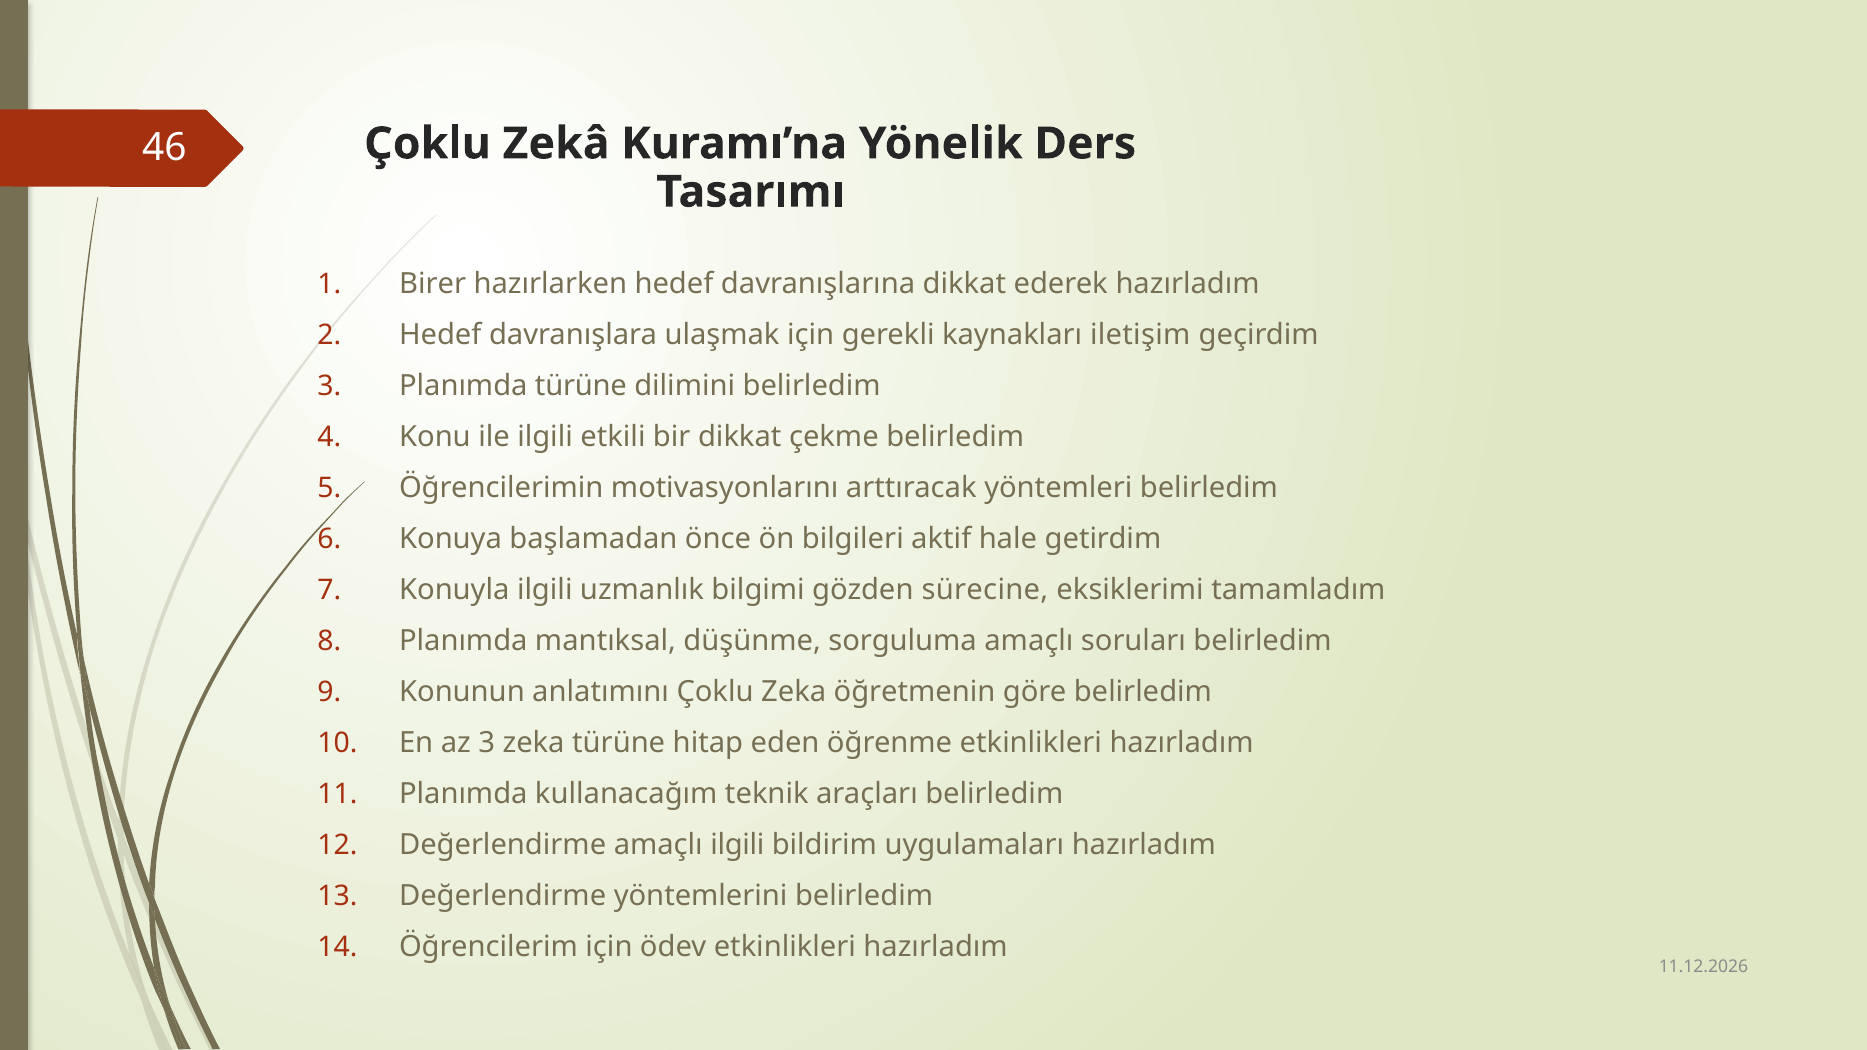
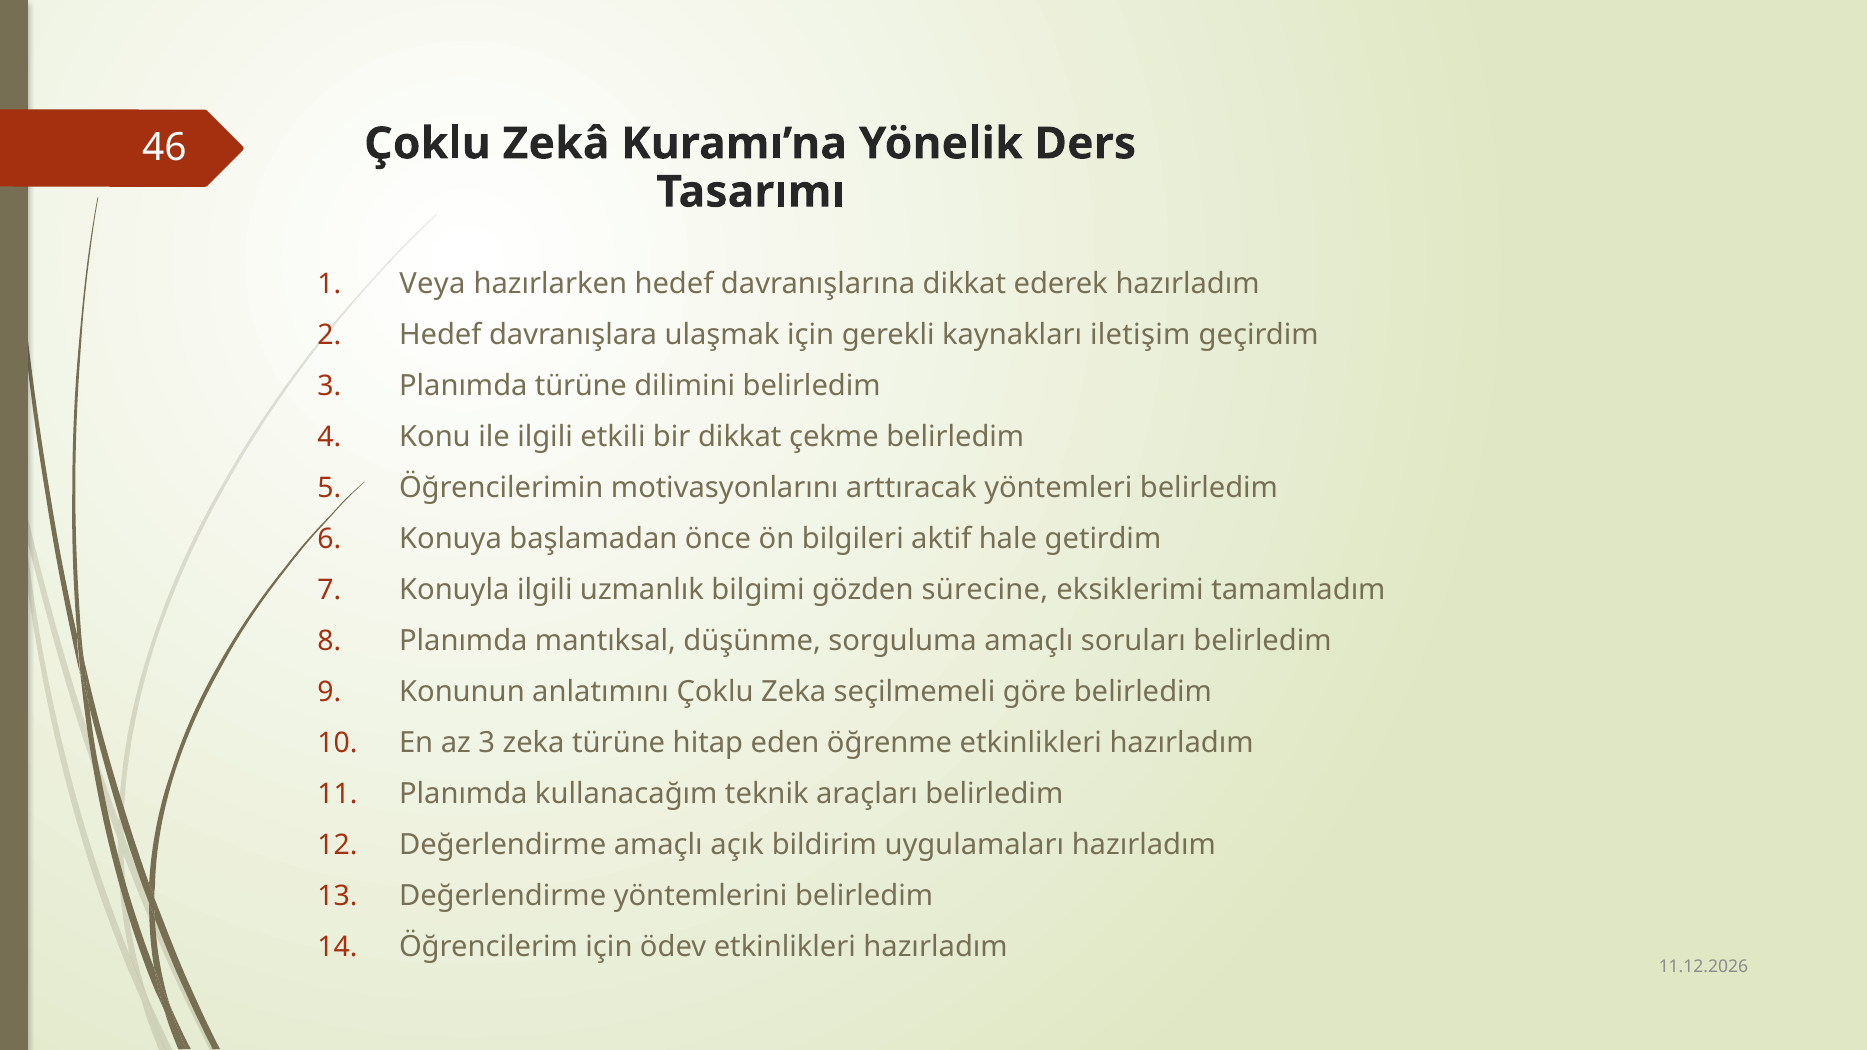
Birer: Birer -> Veya
öğretmenin: öğretmenin -> seçilmemeli
amaçlı ilgili: ilgili -> açık
